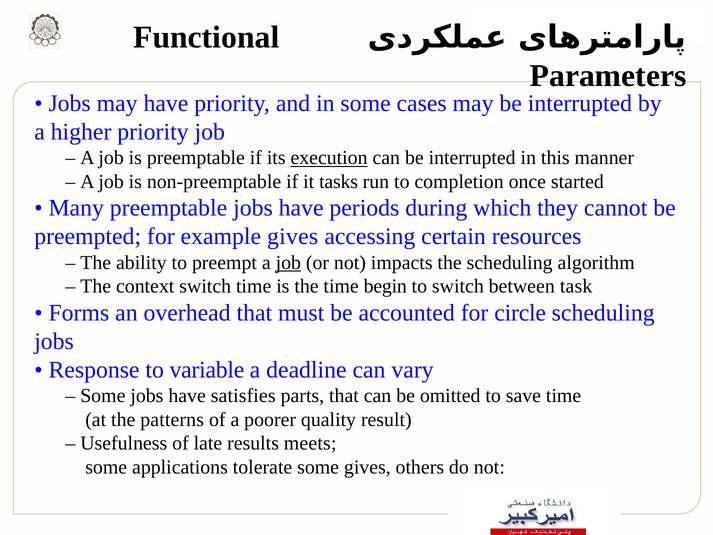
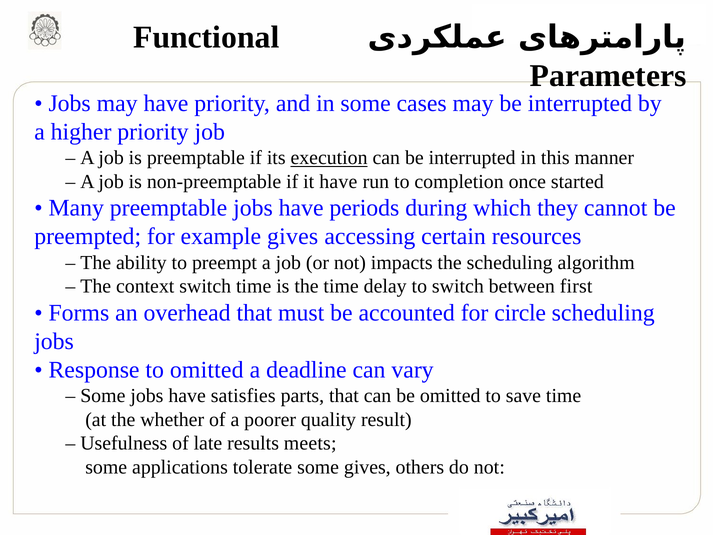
it tasks: tasks -> have
job at (288, 262) underline: present -> none
begin: begin -> delay
task: task -> first
to variable: variable -> omitted
patterns: patterns -> whether
